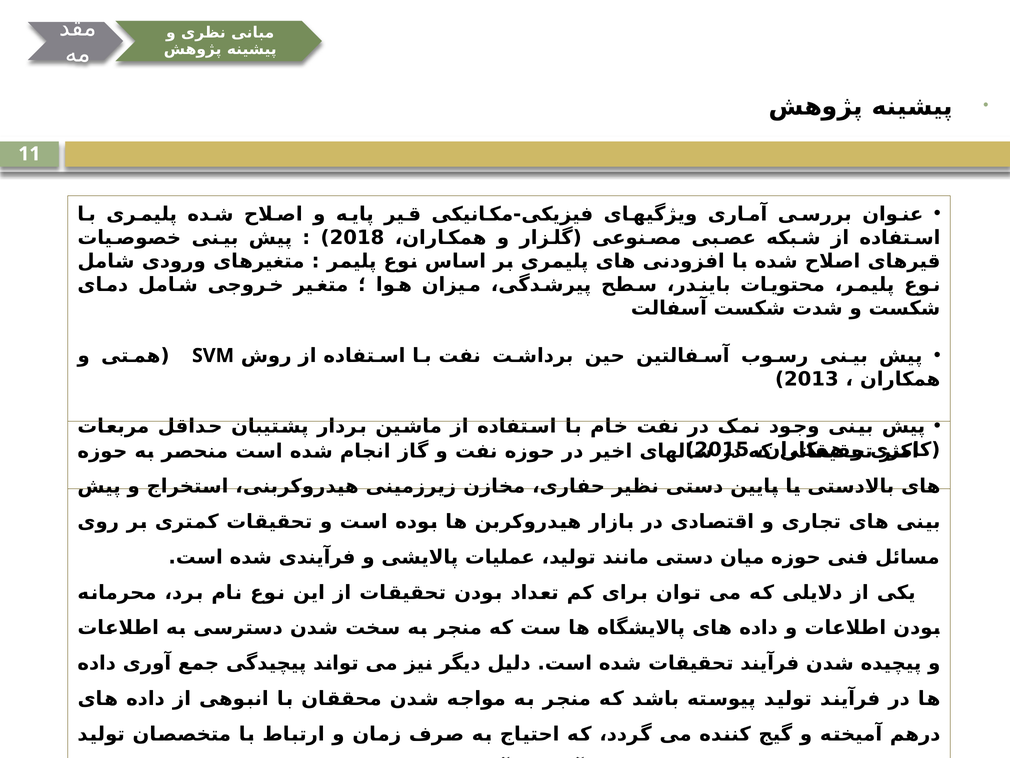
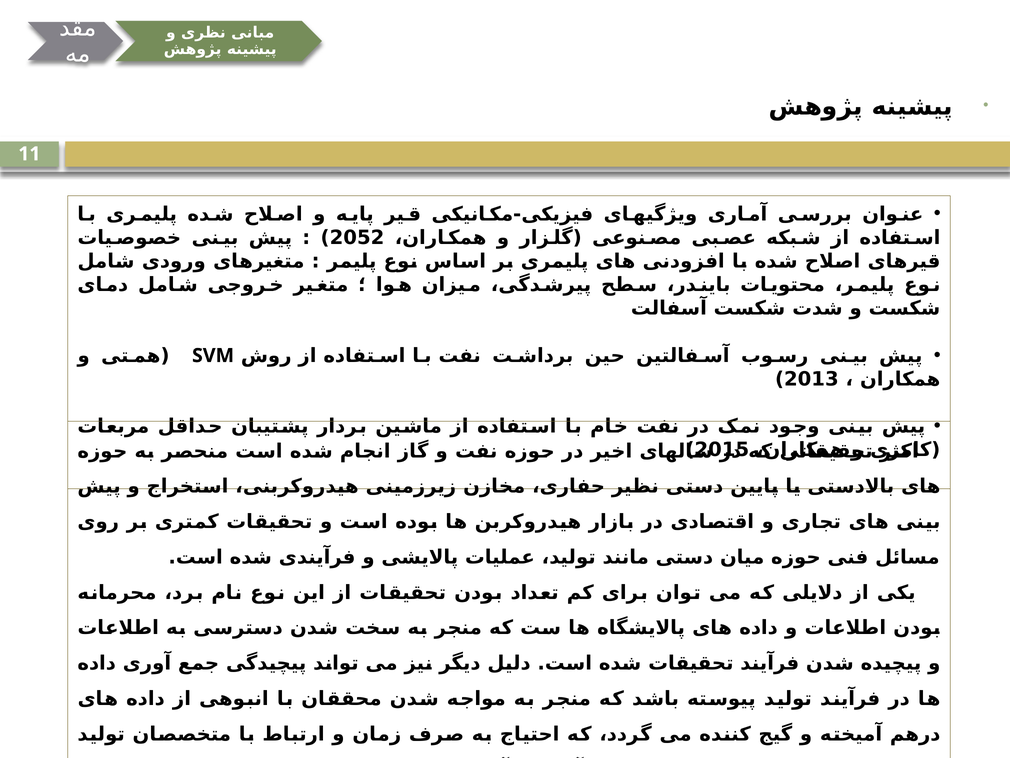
2018: 2018 -> 2052
